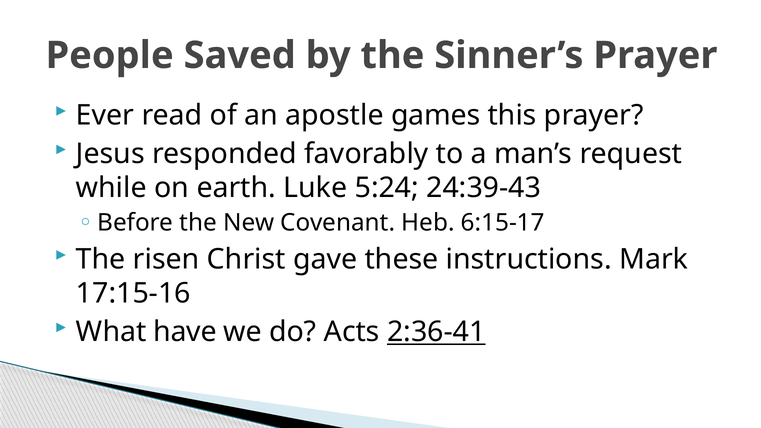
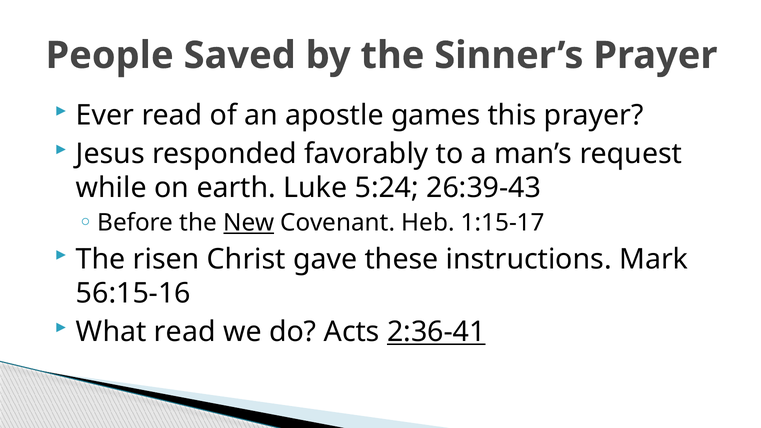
24:39-43: 24:39-43 -> 26:39-43
New underline: none -> present
6:15-17: 6:15-17 -> 1:15-17
17:15-16: 17:15-16 -> 56:15-16
What have: have -> read
